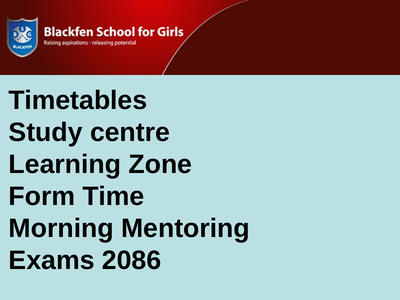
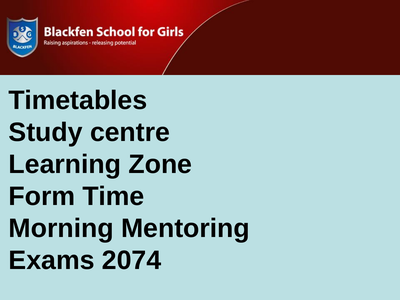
2086: 2086 -> 2074
